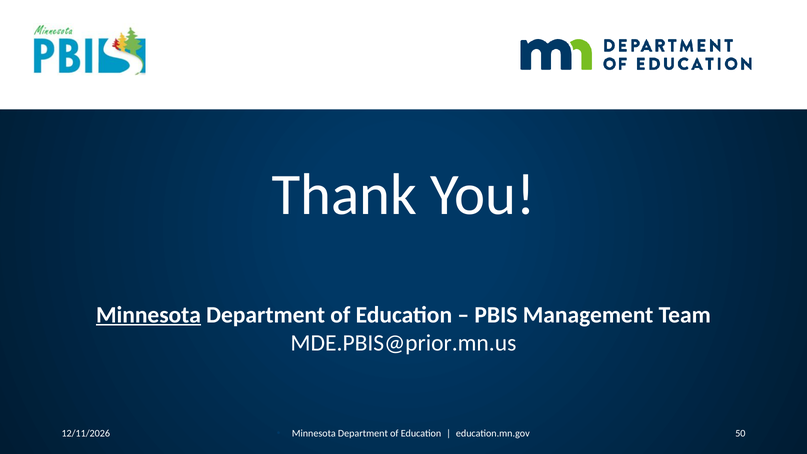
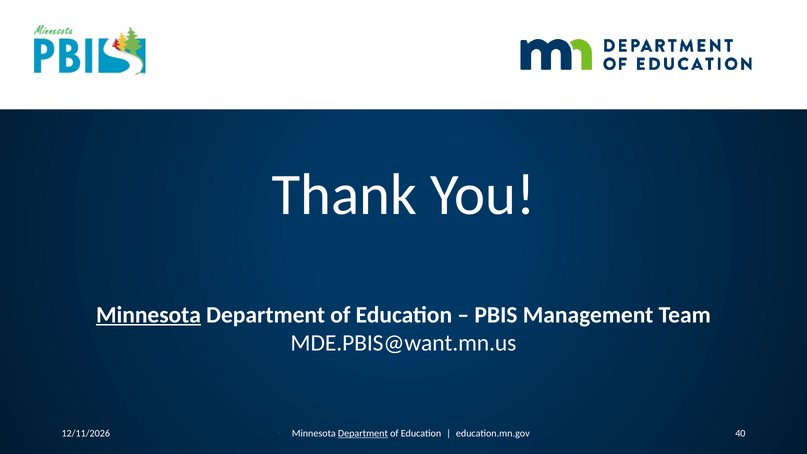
MDE.PBIS@prior.mn.us: MDE.PBIS@prior.mn.us -> MDE.PBIS@want.mn.us
Department at (363, 433) underline: none -> present
50: 50 -> 40
